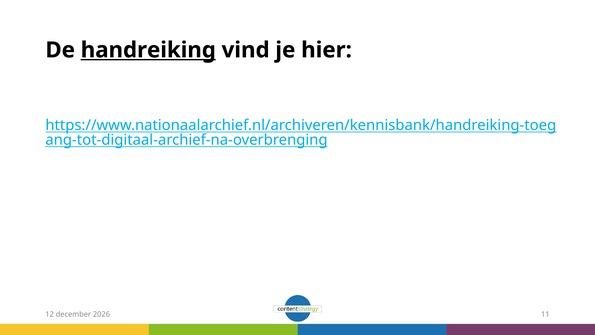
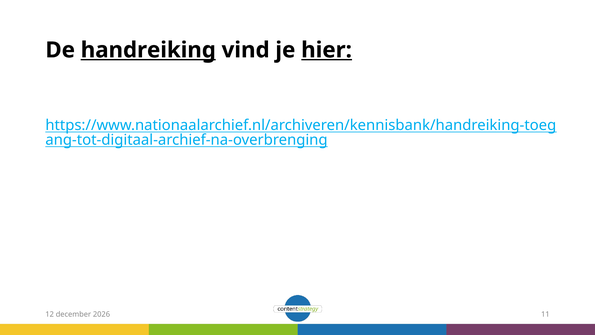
hier underline: none -> present
